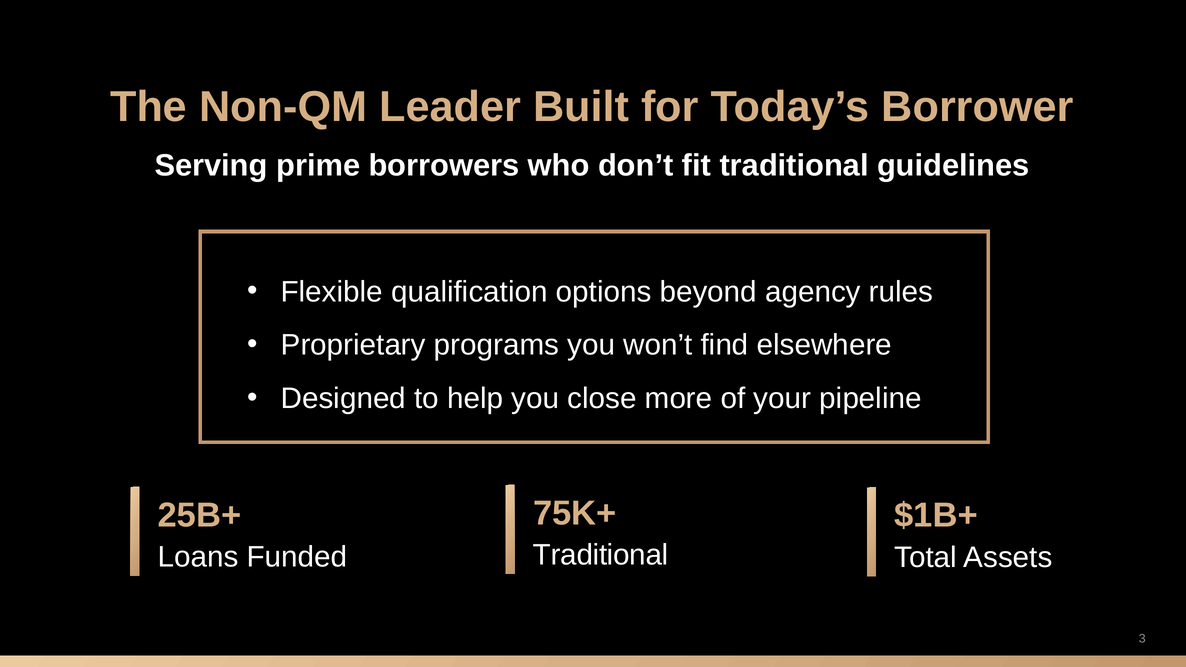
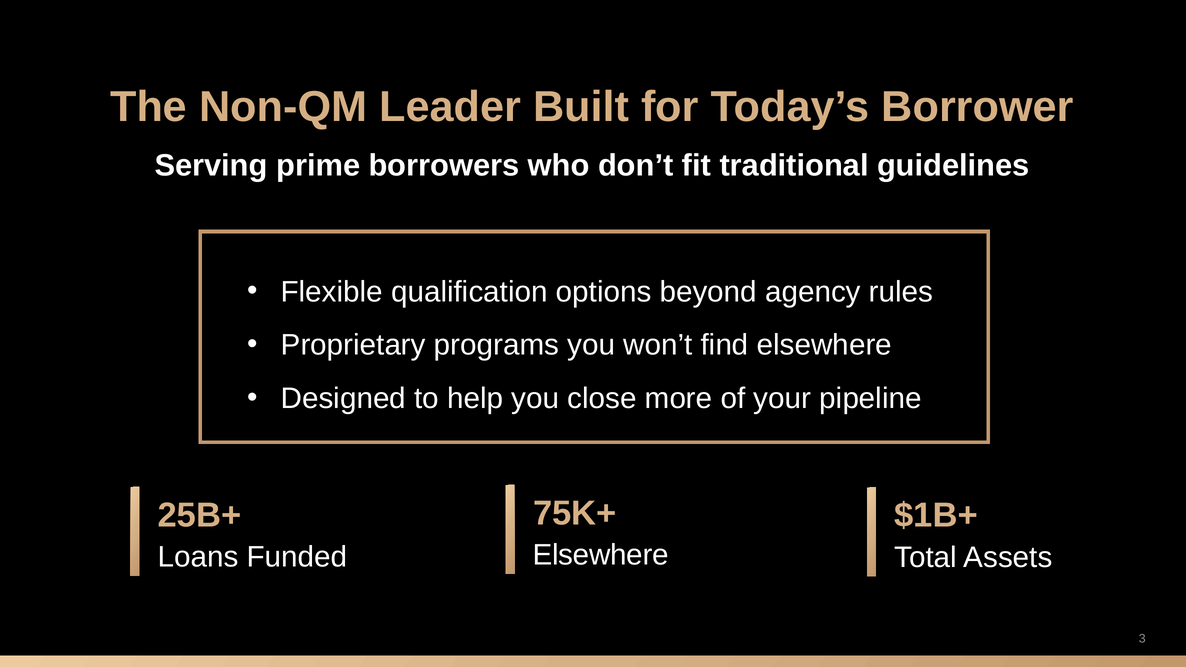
Traditional at (601, 555): Traditional -> Elsewhere
